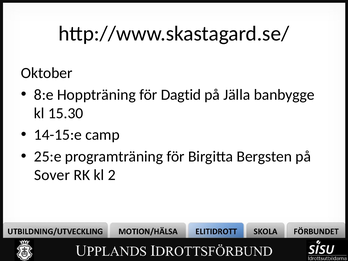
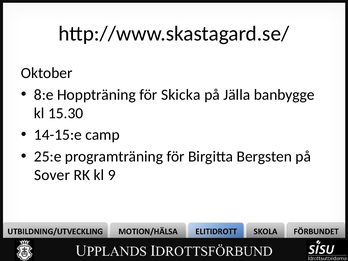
Dagtid: Dagtid -> Skicka
2: 2 -> 9
